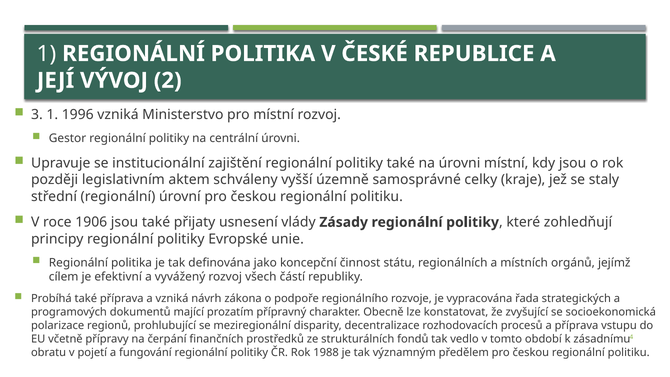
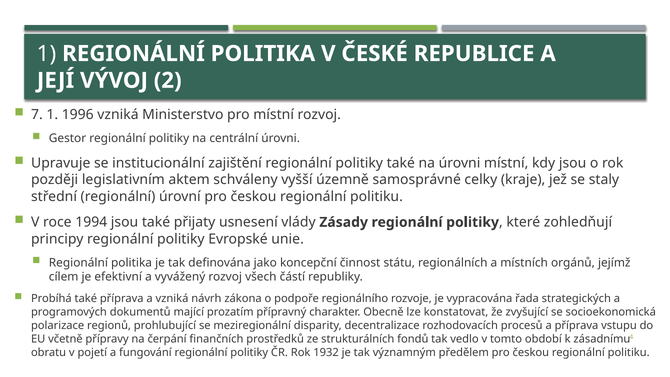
3: 3 -> 7
1906: 1906 -> 1994
1988: 1988 -> 1932
